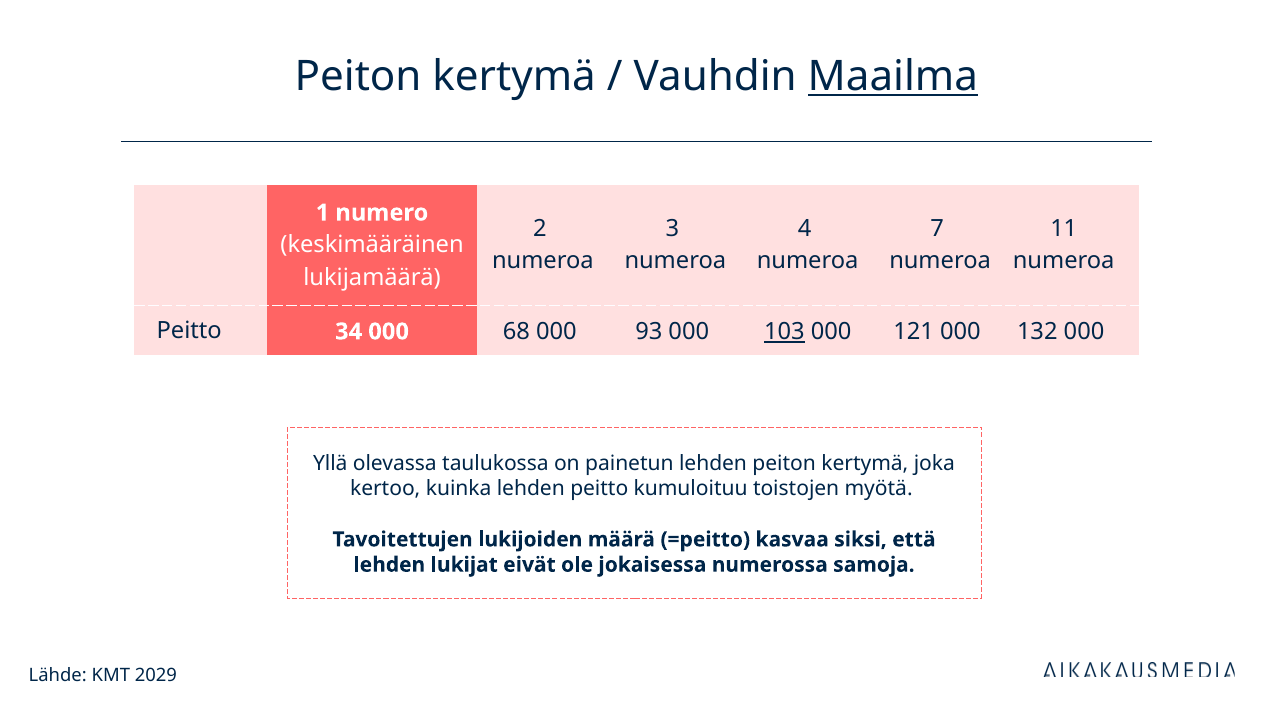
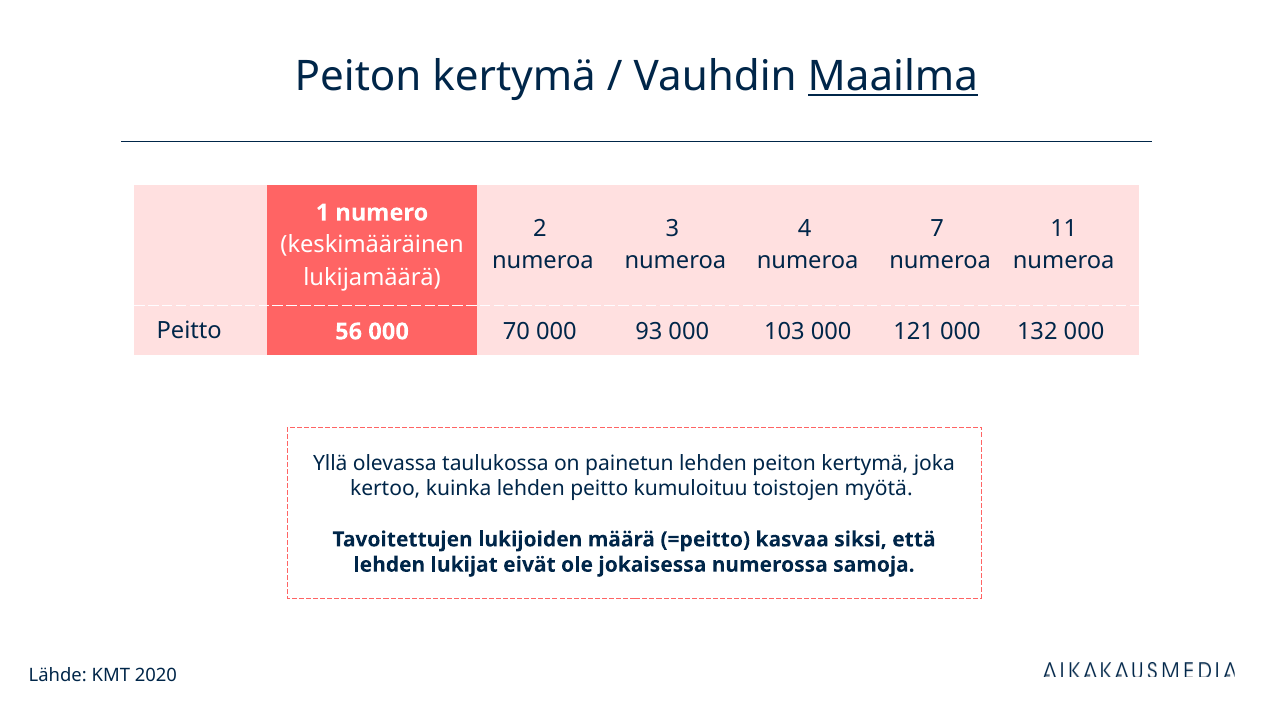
34: 34 -> 56
68: 68 -> 70
103 underline: present -> none
2029: 2029 -> 2020
